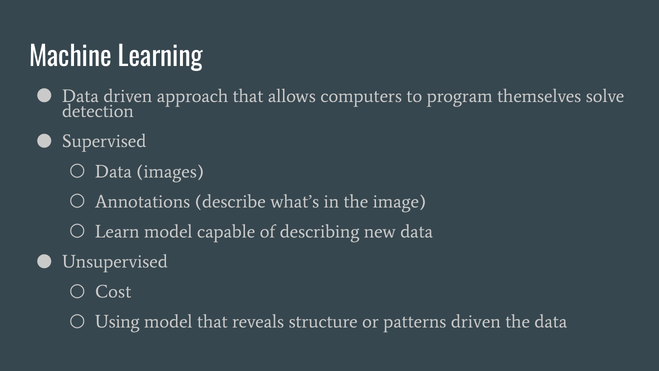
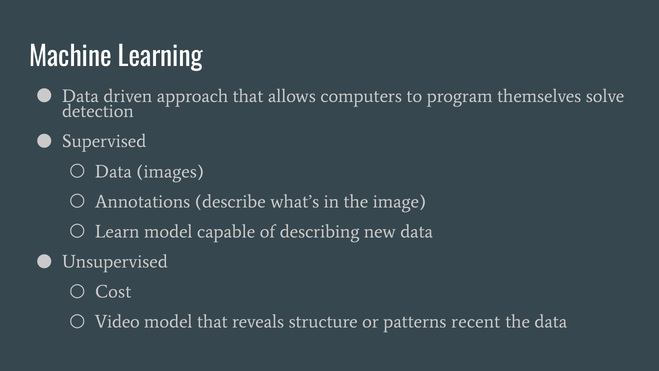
Using: Using -> Video
patterns driven: driven -> recent
